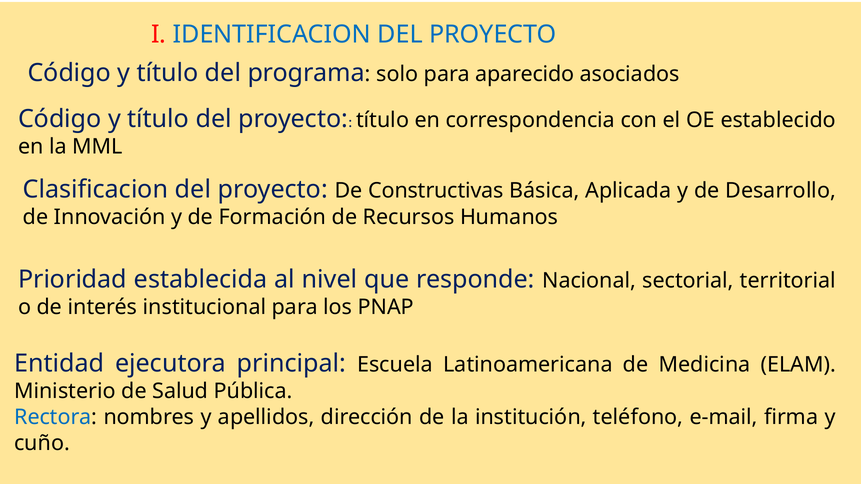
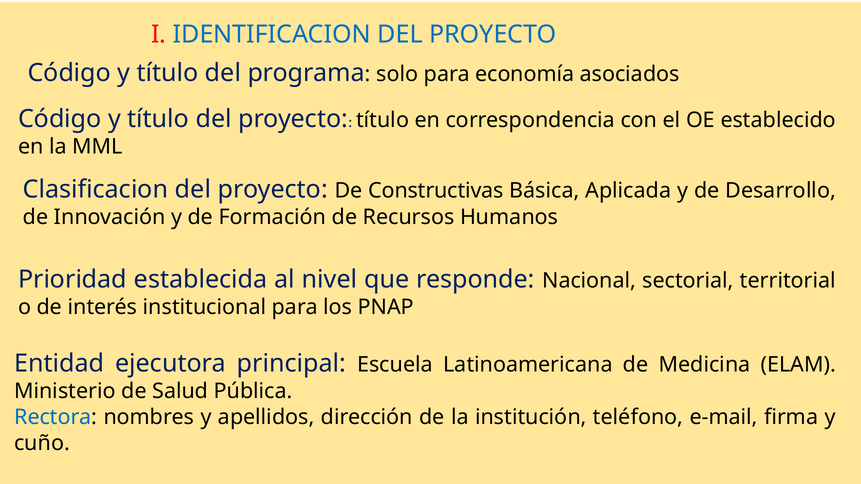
aparecido: aparecido -> economía
